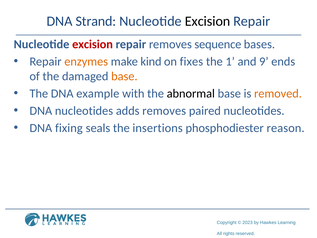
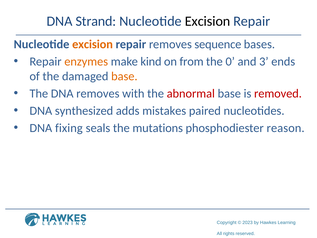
excision at (93, 44) colour: red -> orange
fixes: fixes -> from
1: 1 -> 0
9: 9 -> 3
DNA example: example -> removes
abnormal colour: black -> red
removed colour: orange -> red
DNA nucleotides: nucleotides -> synthesized
adds removes: removes -> mistakes
insertions: insertions -> mutations
